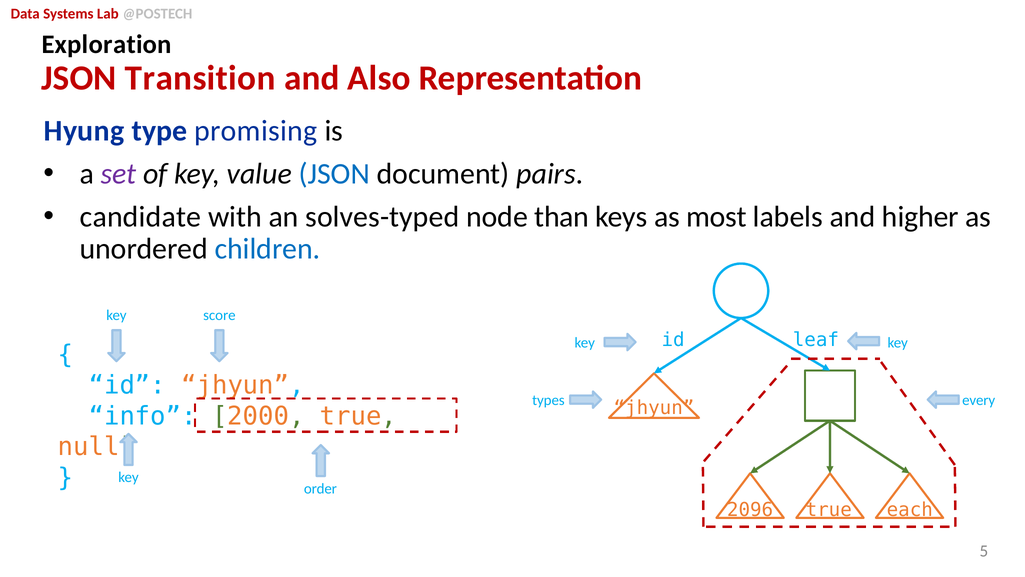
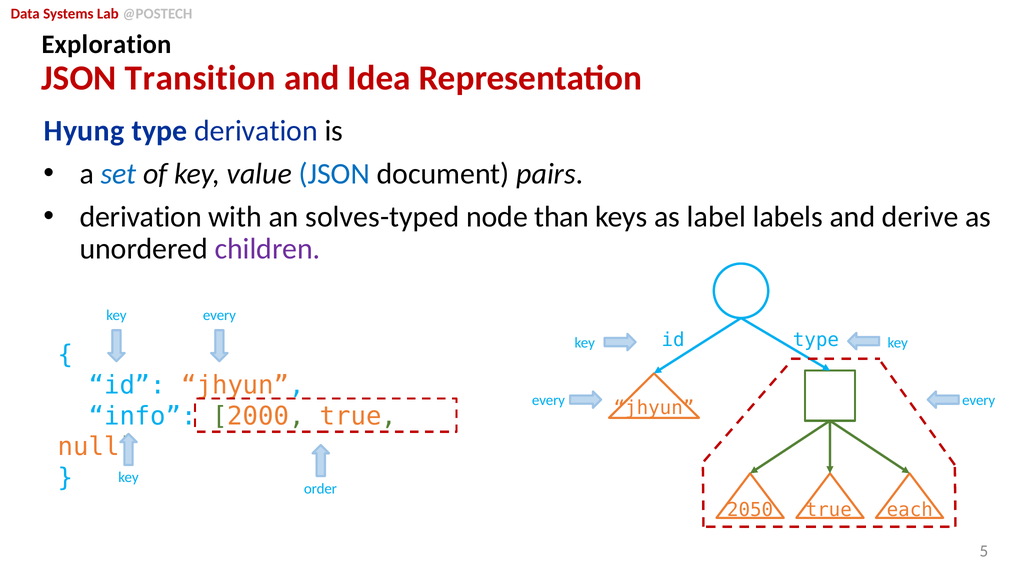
Also: Also -> Idea
type promising: promising -> derivation
set colour: purple -> blue
candidate at (141, 217): candidate -> derivation
most: most -> label
higher: higher -> derive
children colour: blue -> purple
score at (219, 315): score -> every
id leaf: leaf -> type
types at (548, 400): types -> every
2096: 2096 -> 2050
